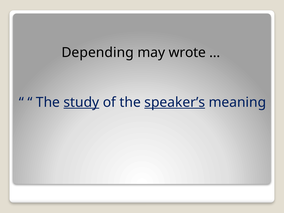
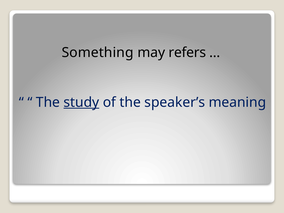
Depending: Depending -> Something
wrote: wrote -> refers
speaker’s underline: present -> none
